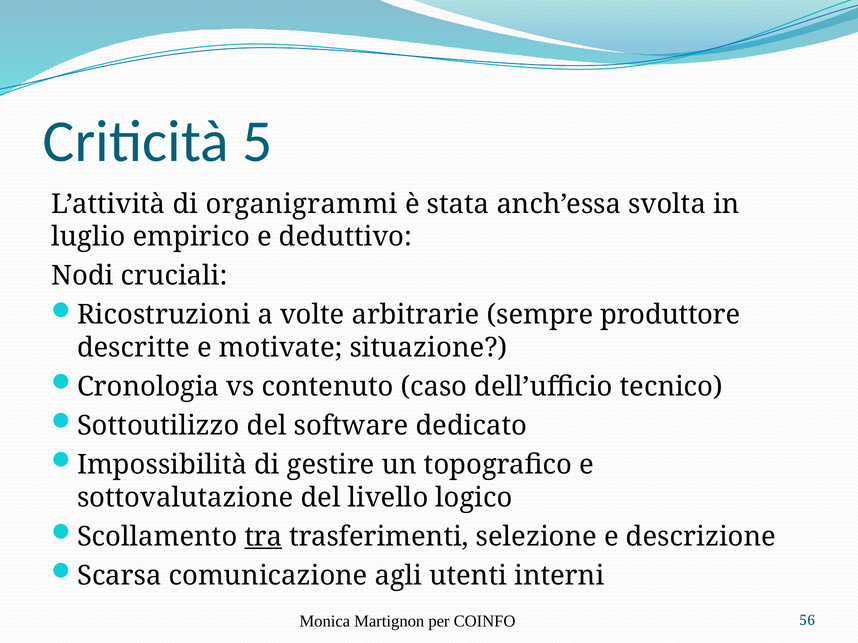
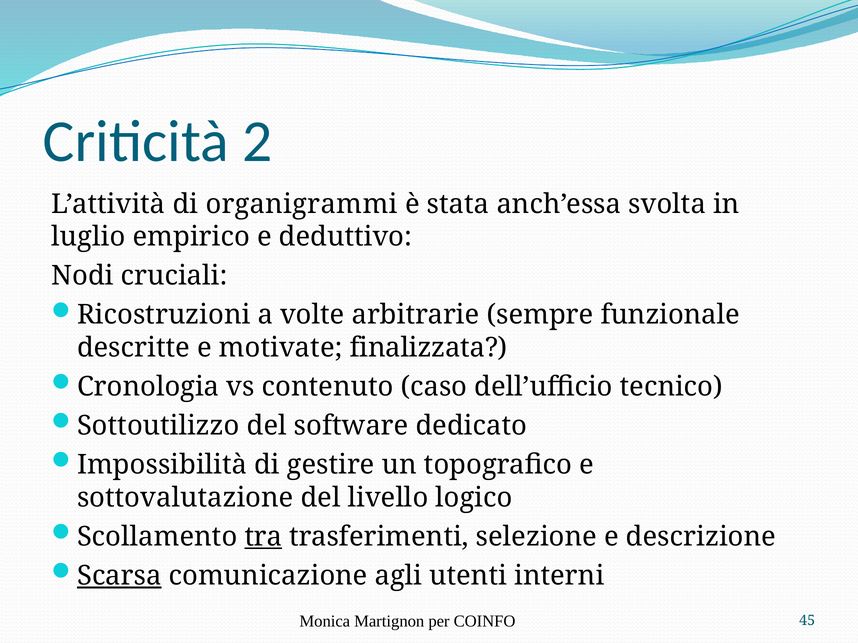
5: 5 -> 2
produttore: produttore -> funzionale
situazione: situazione -> finalizzata
Scarsa underline: none -> present
56: 56 -> 45
